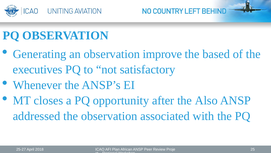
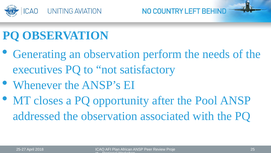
improve: improve -> perform
based: based -> needs
Also: Also -> Pool
